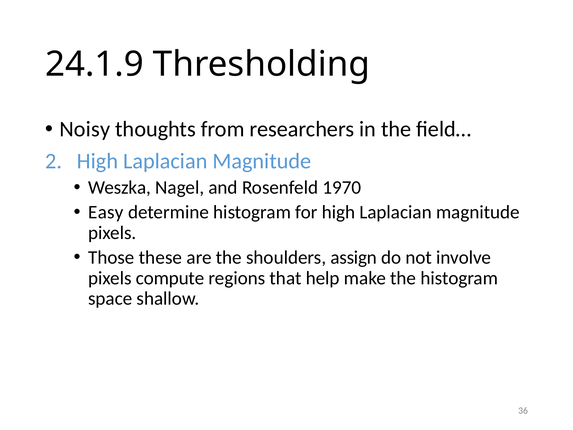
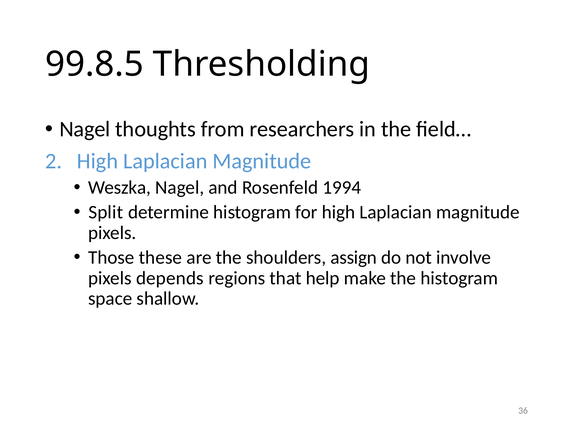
24.1.9: 24.1.9 -> 99.8.5
Noisy at (85, 129): Noisy -> Nagel
1970: 1970 -> 1994
Easy: Easy -> Split
compute: compute -> depends
